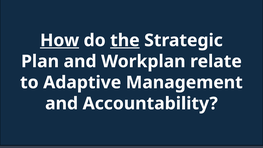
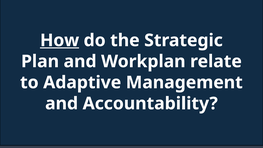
the underline: present -> none
